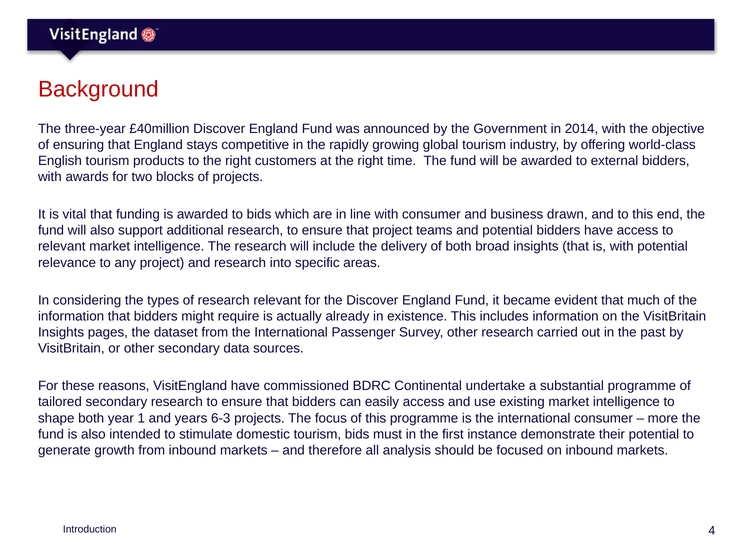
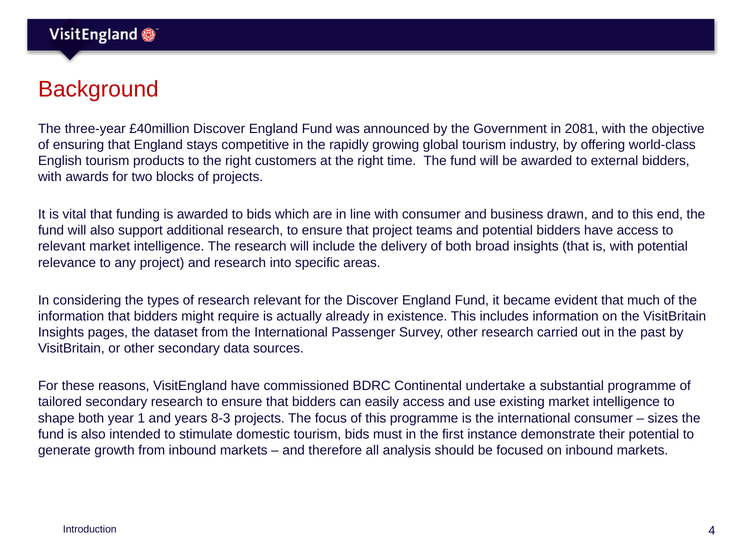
2014: 2014 -> 2081
6-3: 6-3 -> 8-3
more: more -> sizes
